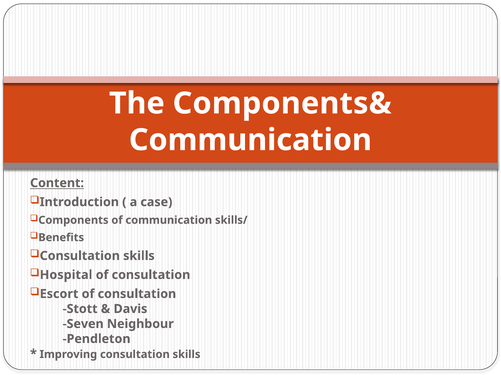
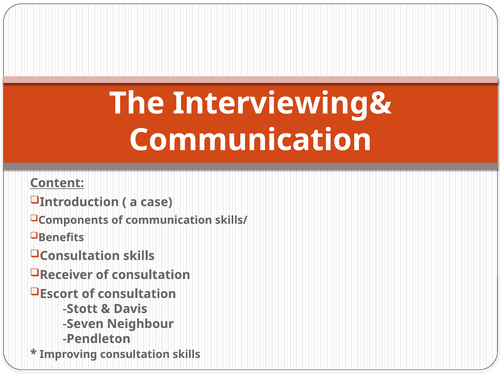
Components&: Components& -> Interviewing&
Hospital: Hospital -> Receiver
